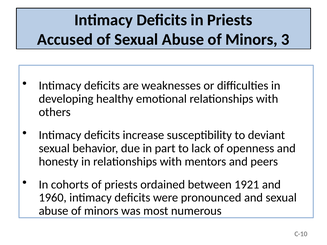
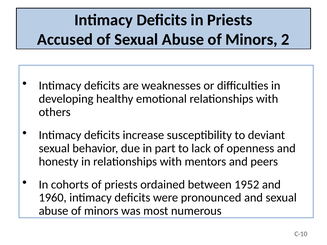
3: 3 -> 2
1921: 1921 -> 1952
